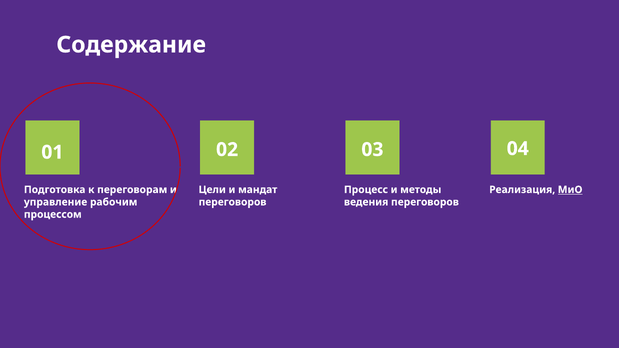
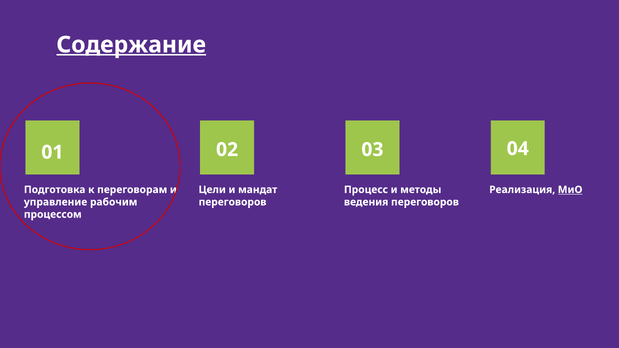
Содержание underline: none -> present
